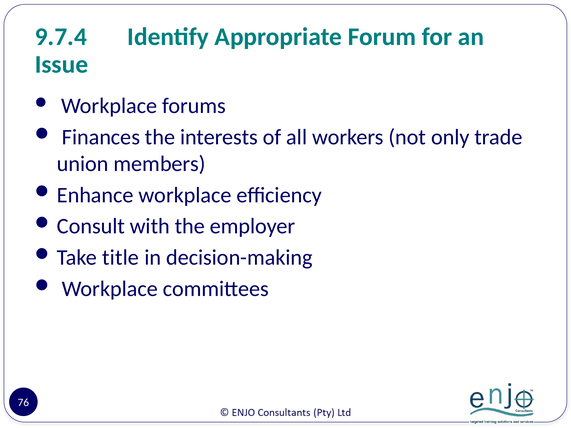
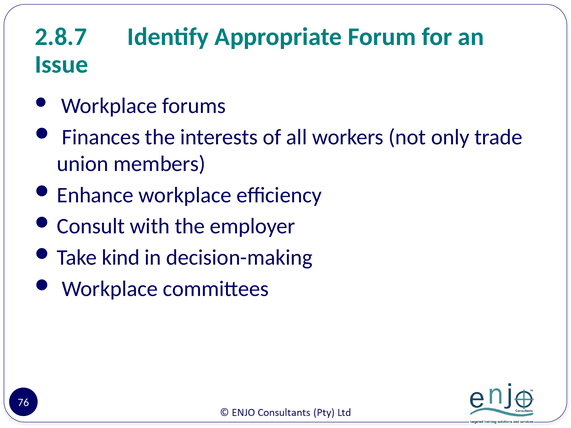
9.7.4: 9.7.4 -> 2.8.7
title: title -> kind
